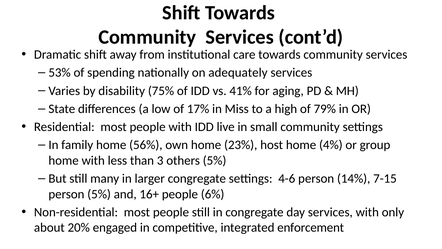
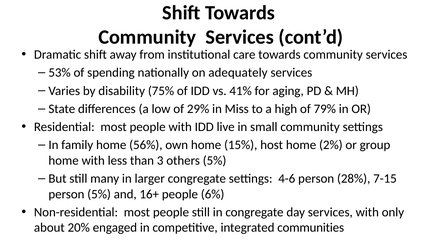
17%: 17% -> 29%
23%: 23% -> 15%
4%: 4% -> 2%
14%: 14% -> 28%
enforcement: enforcement -> communities
